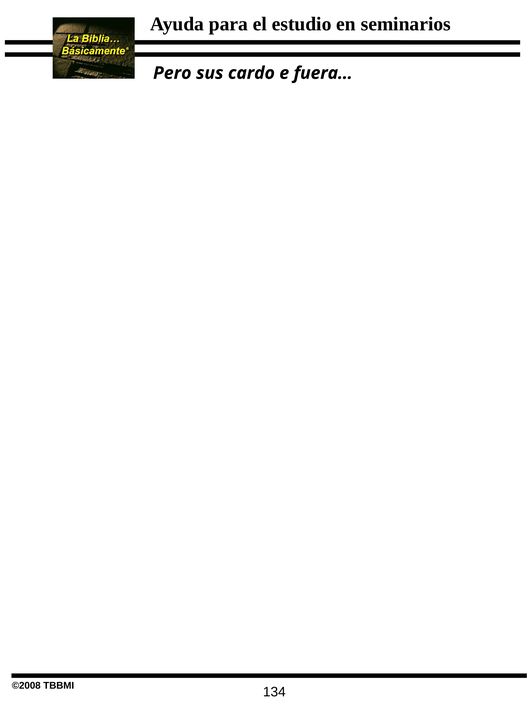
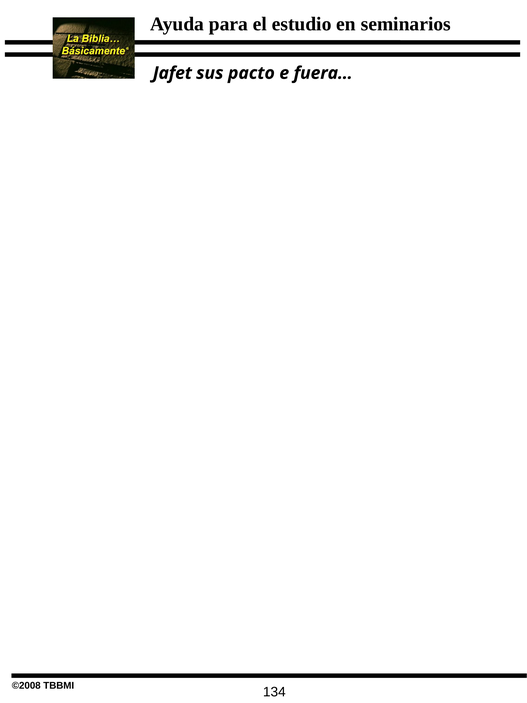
Pero: Pero -> Jafet
cardo: cardo -> pacto
